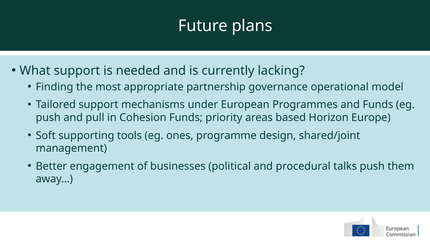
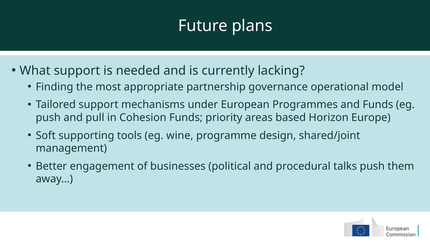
ones: ones -> wine
